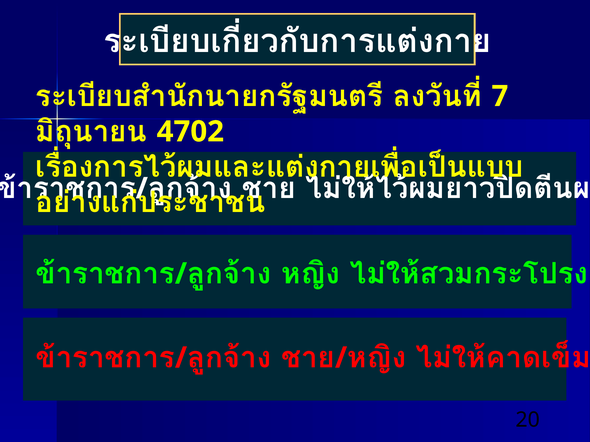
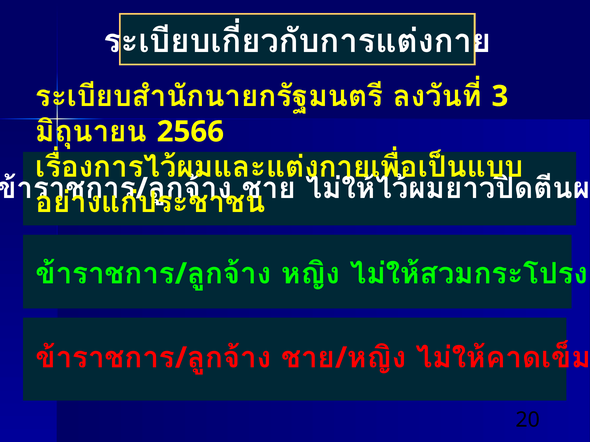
7: 7 -> 3
4702: 4702 -> 2566
